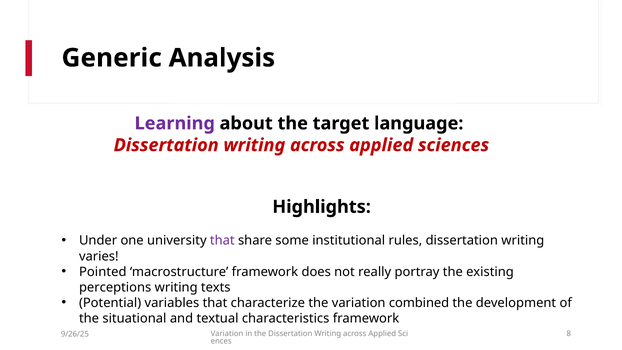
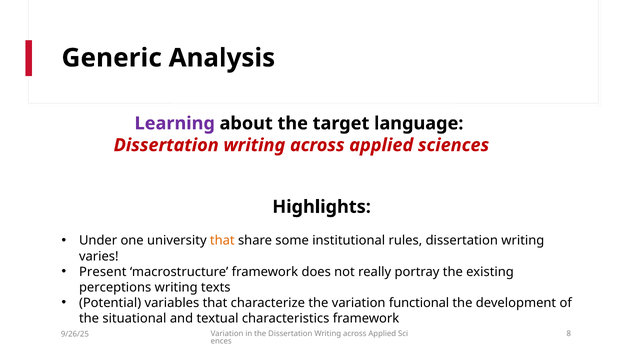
that at (222, 241) colour: purple -> orange
Pointed: Pointed -> Present
combined: combined -> functional
